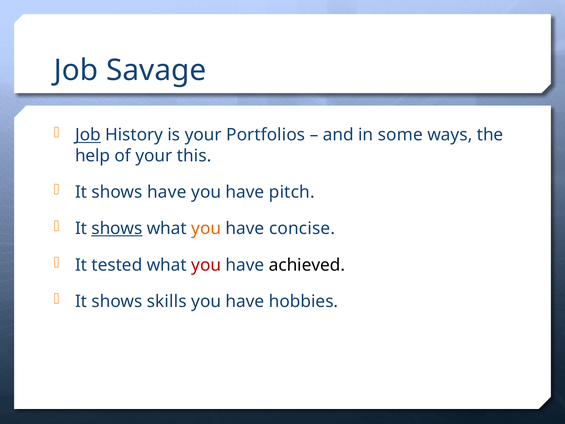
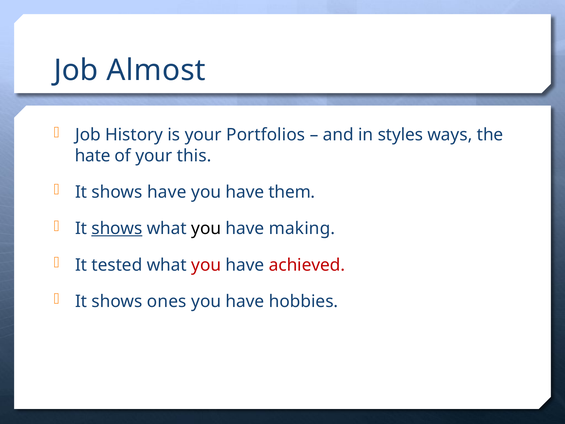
Savage: Savage -> Almost
Job at (88, 135) underline: present -> none
some: some -> styles
help: help -> hate
pitch: pitch -> them
you at (206, 228) colour: orange -> black
concise: concise -> making
achieved colour: black -> red
skills: skills -> ones
